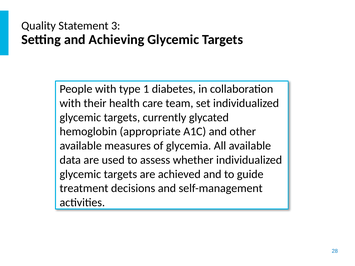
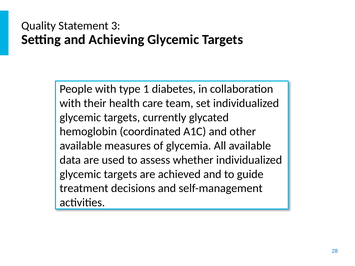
appropriate: appropriate -> coordinated
